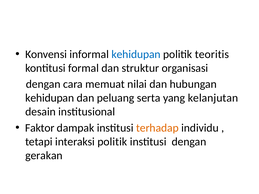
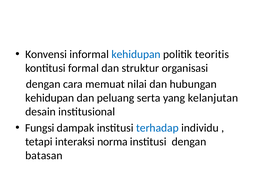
Faktor: Faktor -> Fungsi
terhadap colour: orange -> blue
interaksi politik: politik -> norma
gerakan: gerakan -> batasan
